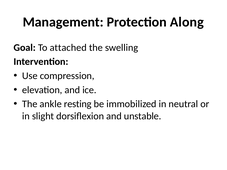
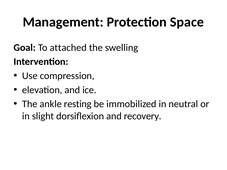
Along: Along -> Space
unstable: unstable -> recovery
